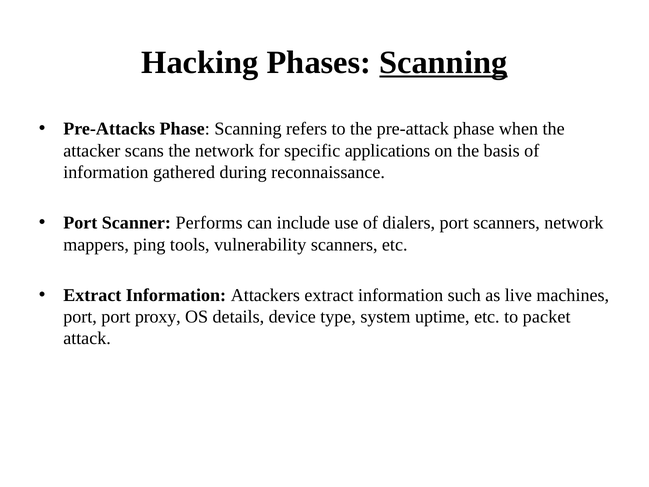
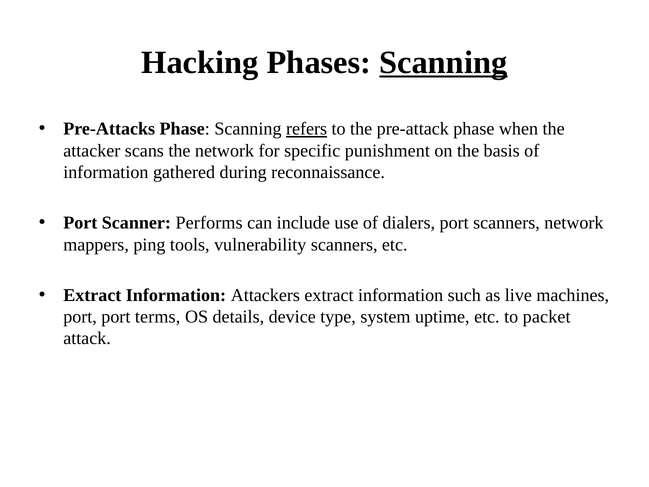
refers underline: none -> present
applications: applications -> punishment
proxy: proxy -> terms
